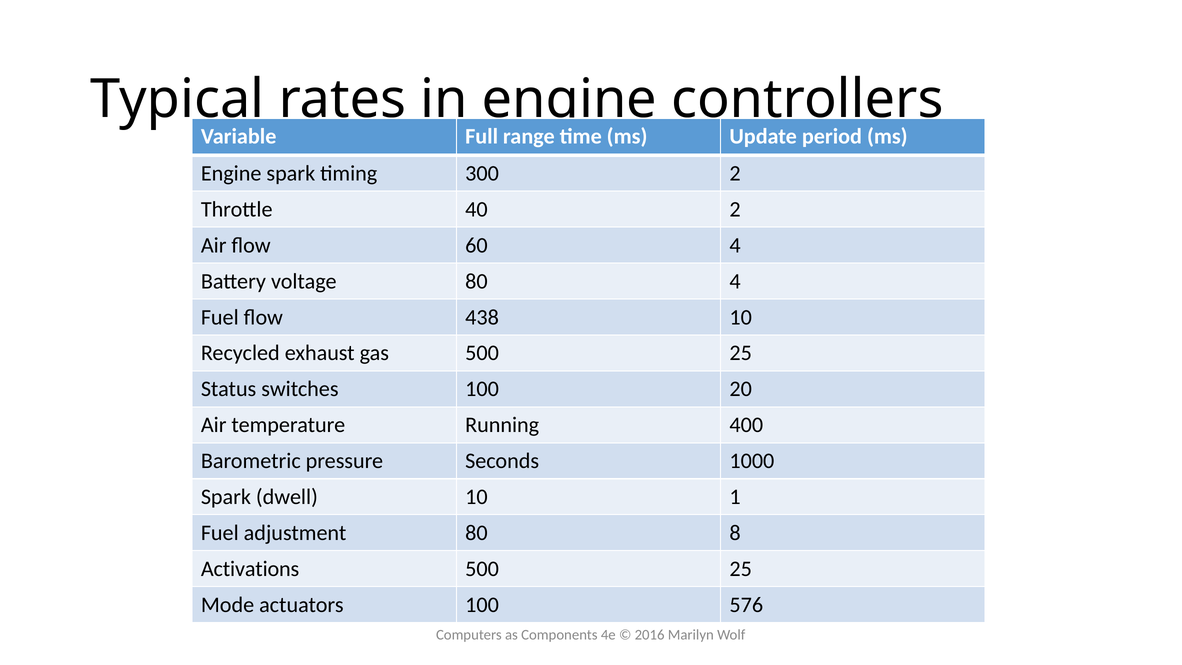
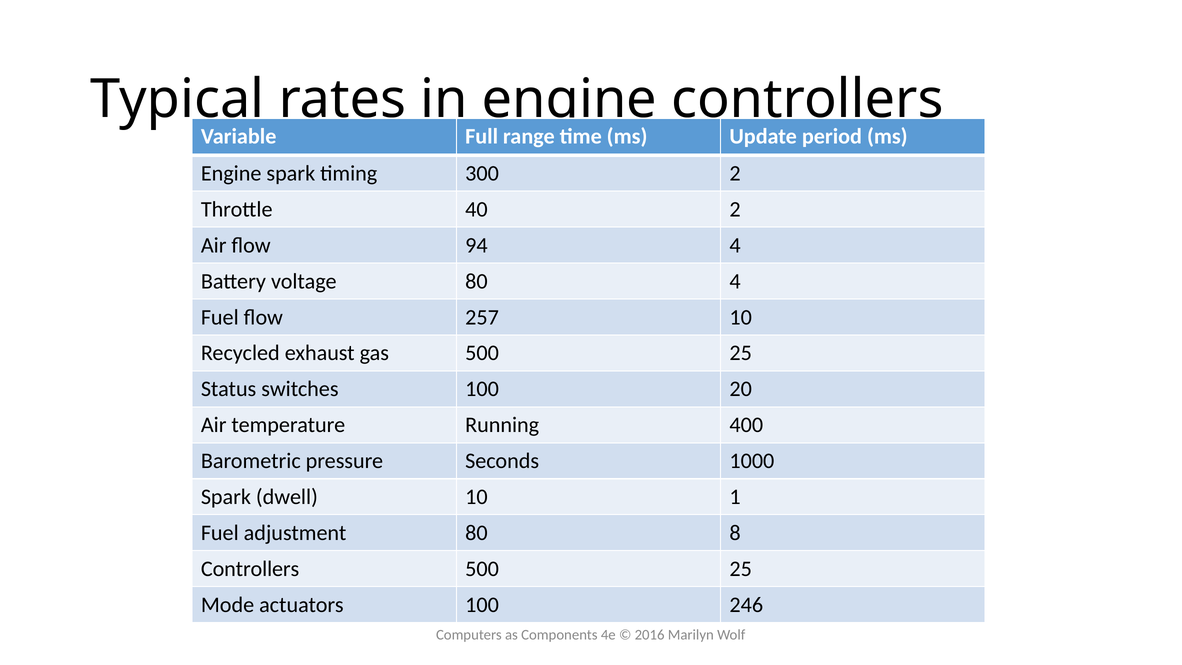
60: 60 -> 94
438: 438 -> 257
Activations at (250, 569): Activations -> Controllers
576: 576 -> 246
